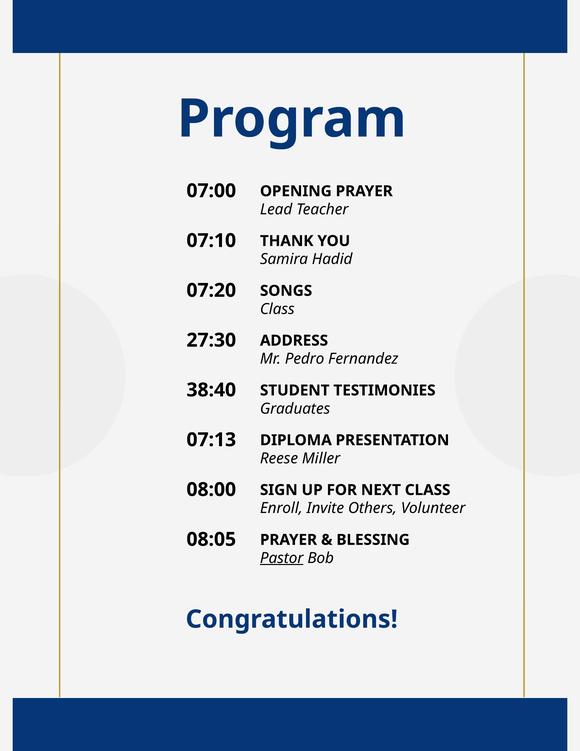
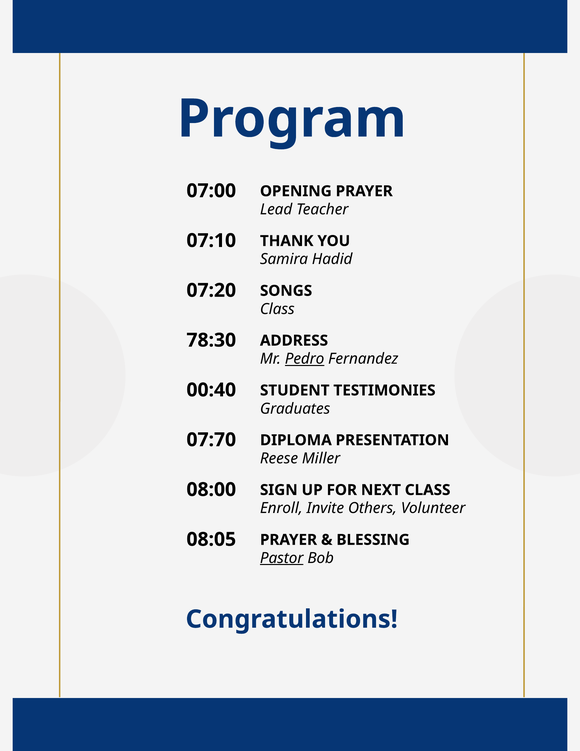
27:30: 27:30 -> 78:30
Pedro underline: none -> present
38:40: 38:40 -> 00:40
07:13: 07:13 -> 07:70
